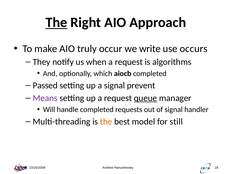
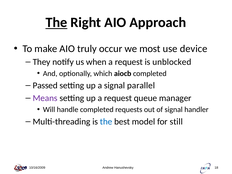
write: write -> most
occurs: occurs -> device
algorithms: algorithms -> unblocked
prevent: prevent -> parallel
queue underline: present -> none
the at (106, 122) colour: orange -> blue
